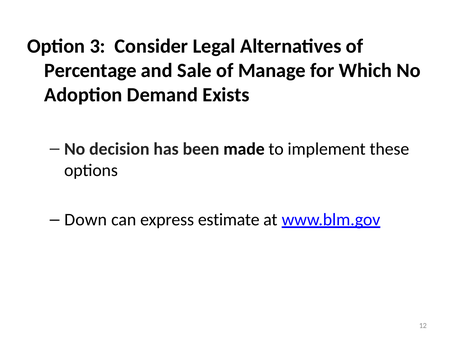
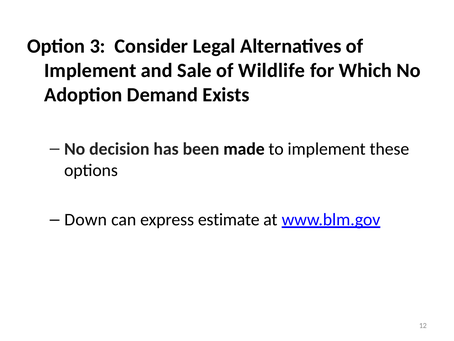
Percentage at (90, 70): Percentage -> Implement
Manage: Manage -> Wildlife
